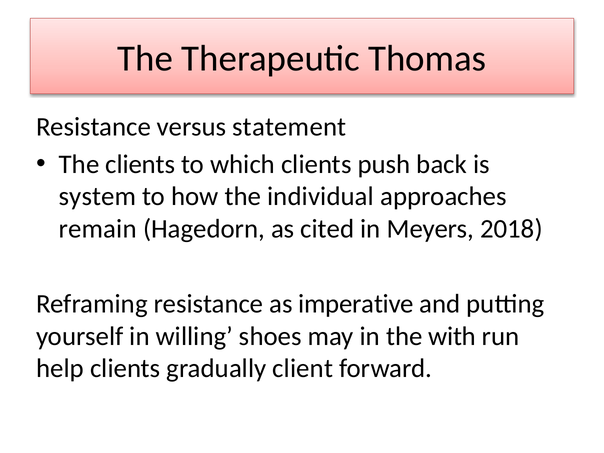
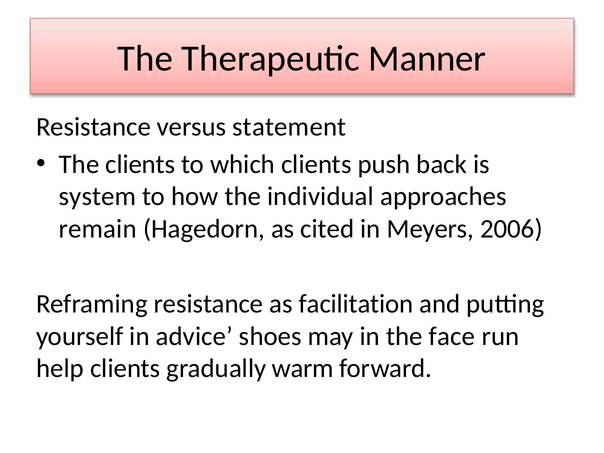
Thomas: Thomas -> Manner
2018: 2018 -> 2006
imperative: imperative -> facilitation
willing: willing -> advice
with: with -> face
client: client -> warm
